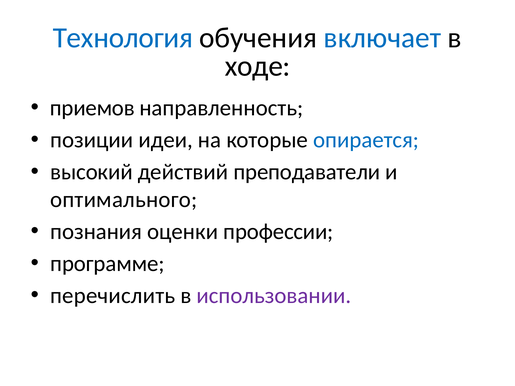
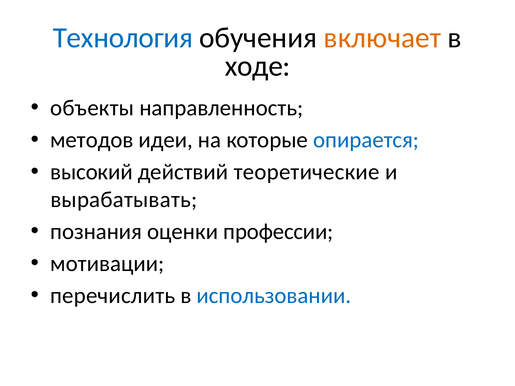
включает colour: blue -> orange
приемов: приемов -> объекты
позиции: позиции -> методов
преподаватели: преподаватели -> теоретические
оптимального: оптимального -> вырабатывать
программе: программе -> мотивации
использовании colour: purple -> blue
